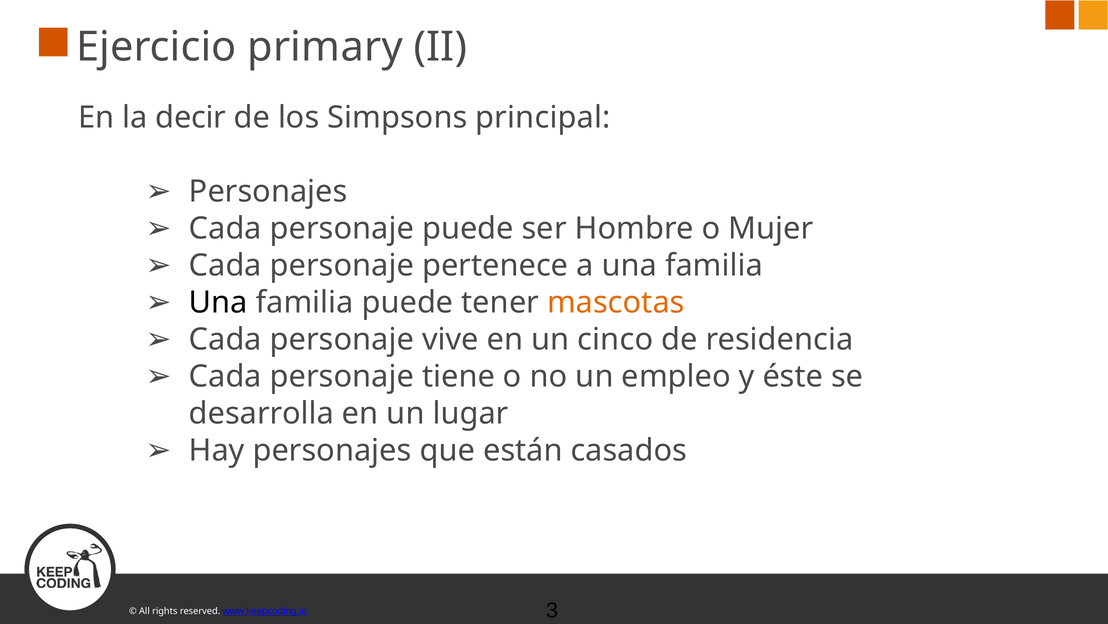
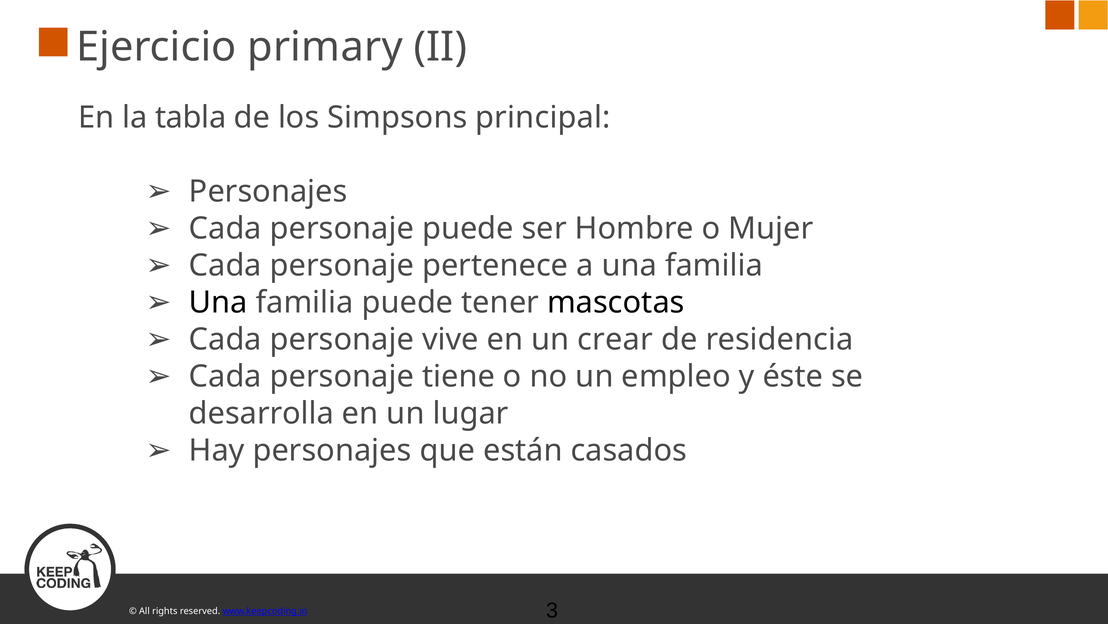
decir: decir -> tabla
mascotas colour: orange -> black
cinco: cinco -> crear
